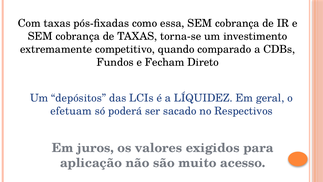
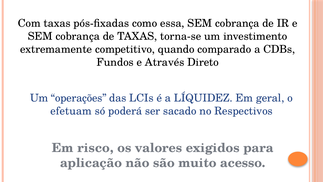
Fecham: Fecham -> Através
depósitos: depósitos -> operações
juros: juros -> risco
